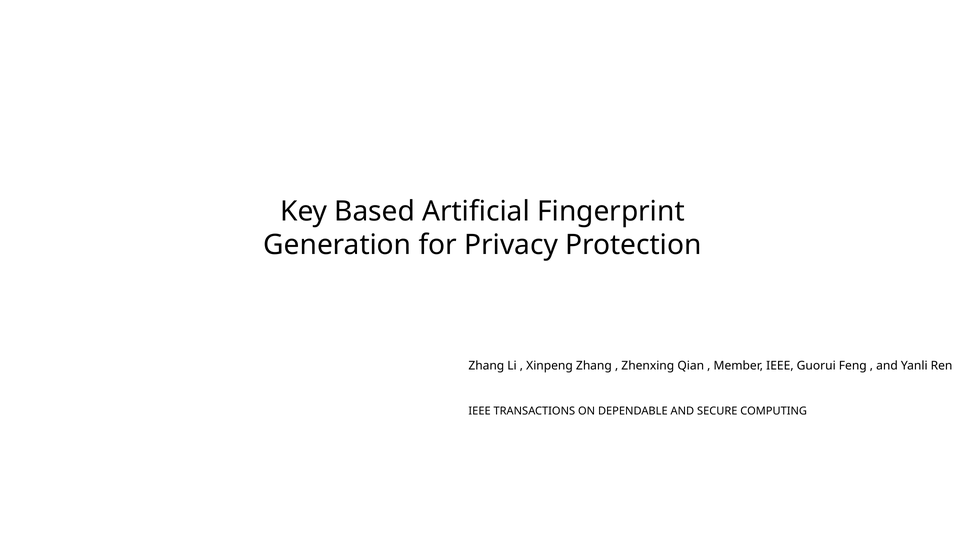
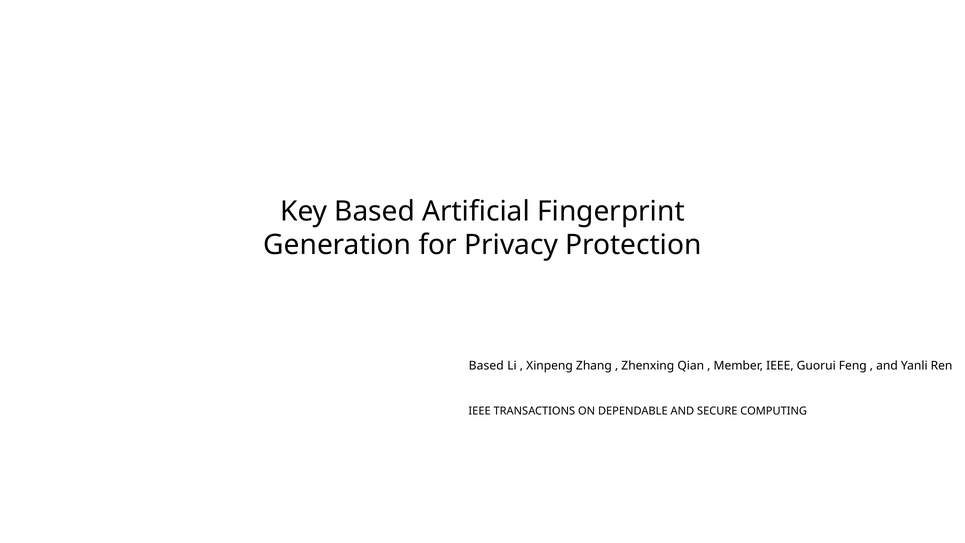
Zhang at (486, 366): Zhang -> Based
